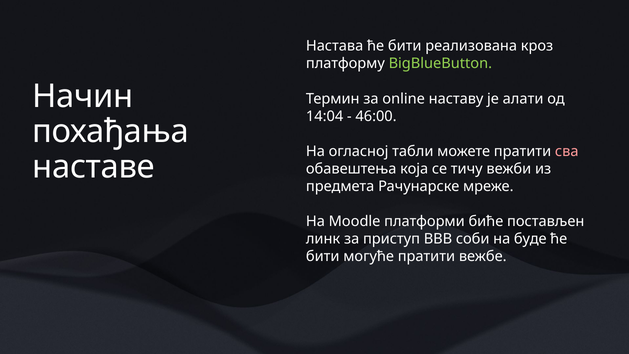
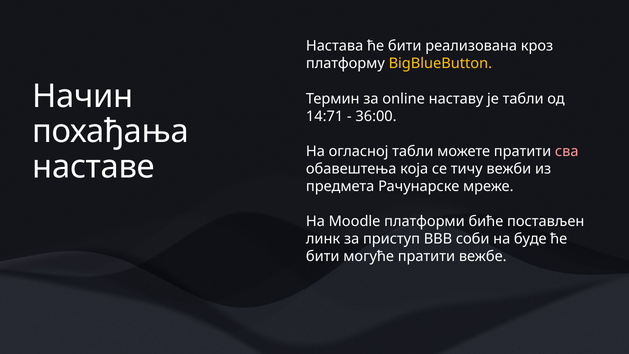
BigBlueButton colour: light green -> yellow
је алати: алати -> табли
14:04: 14:04 -> 14:71
46:00: 46:00 -> 36:00
